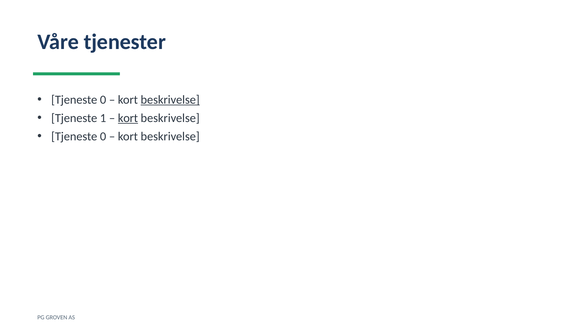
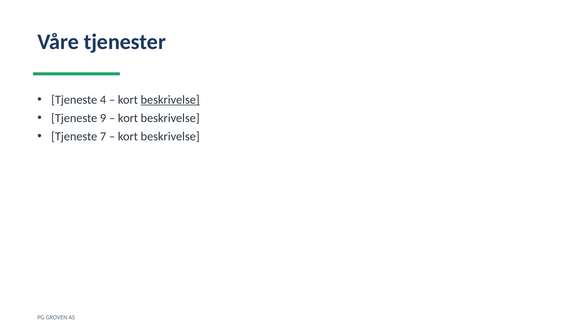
0 at (103, 100): 0 -> 4
1: 1 -> 9
kort at (128, 118) underline: present -> none
0 at (103, 136): 0 -> 7
